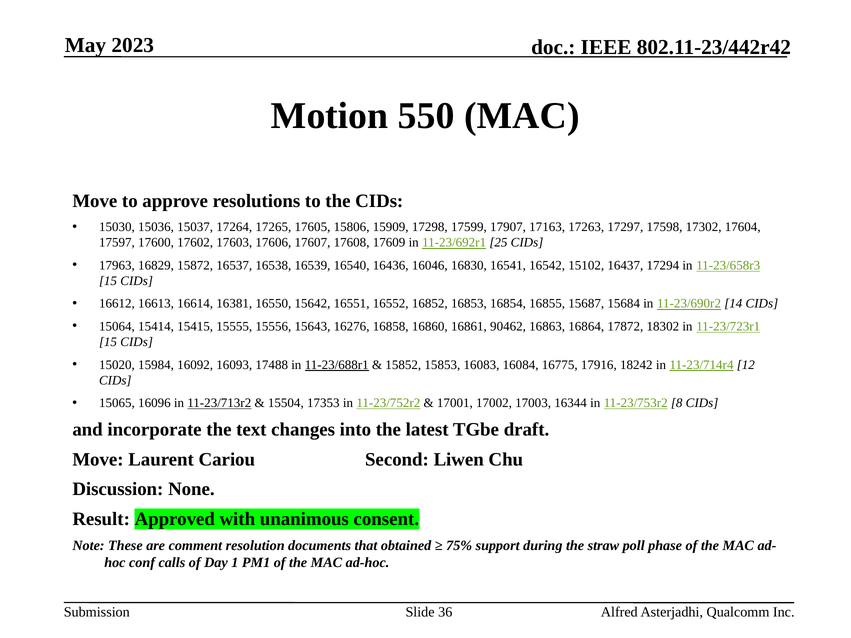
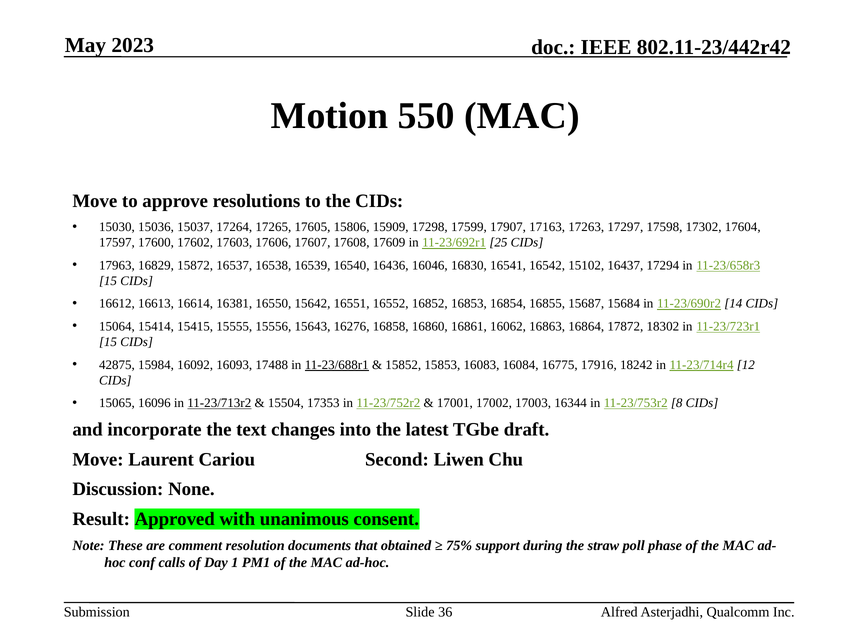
90462: 90462 -> 16062
15020: 15020 -> 42875
